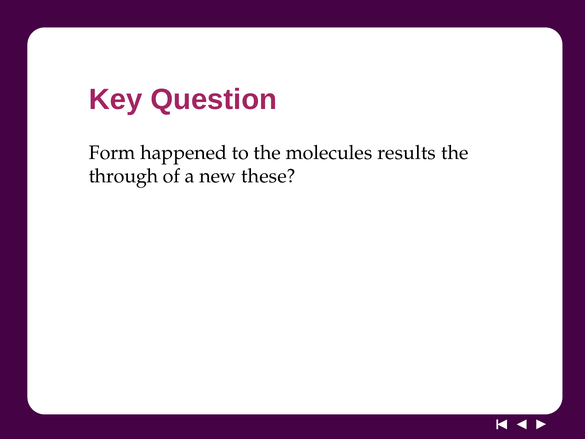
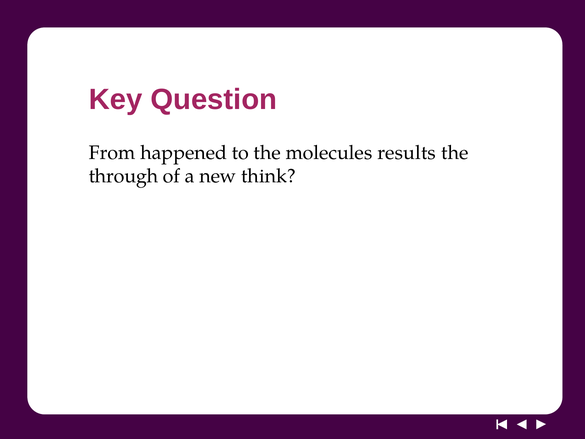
Form: Form -> From
these: these -> think
